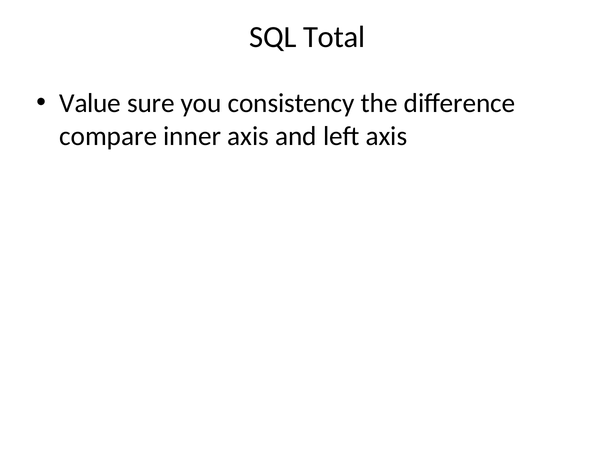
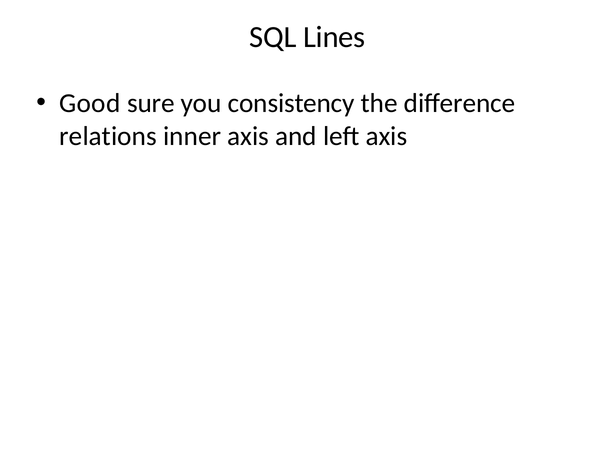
Total: Total -> Lines
Value: Value -> Good
compare: compare -> relations
